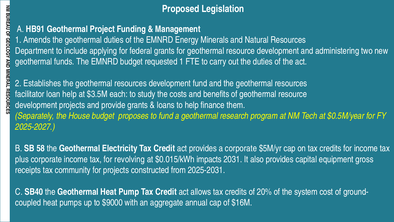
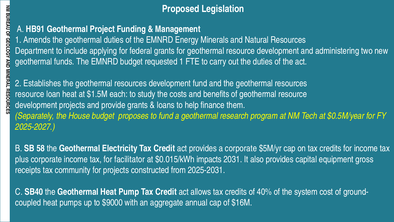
facilitator at (30, 94): facilitator -> resource
loan help: help -> heat
$3.5M: $3.5M -> $1.5M
revolving: revolving -> facilitator
20%: 20% -> 40%
